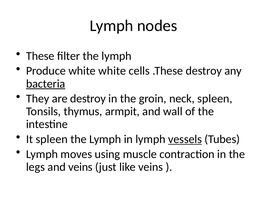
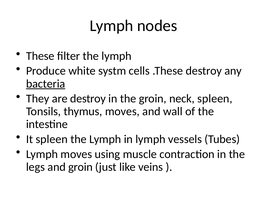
white white: white -> systm
thymus armpit: armpit -> moves
vessels underline: present -> none
and veins: veins -> groin
